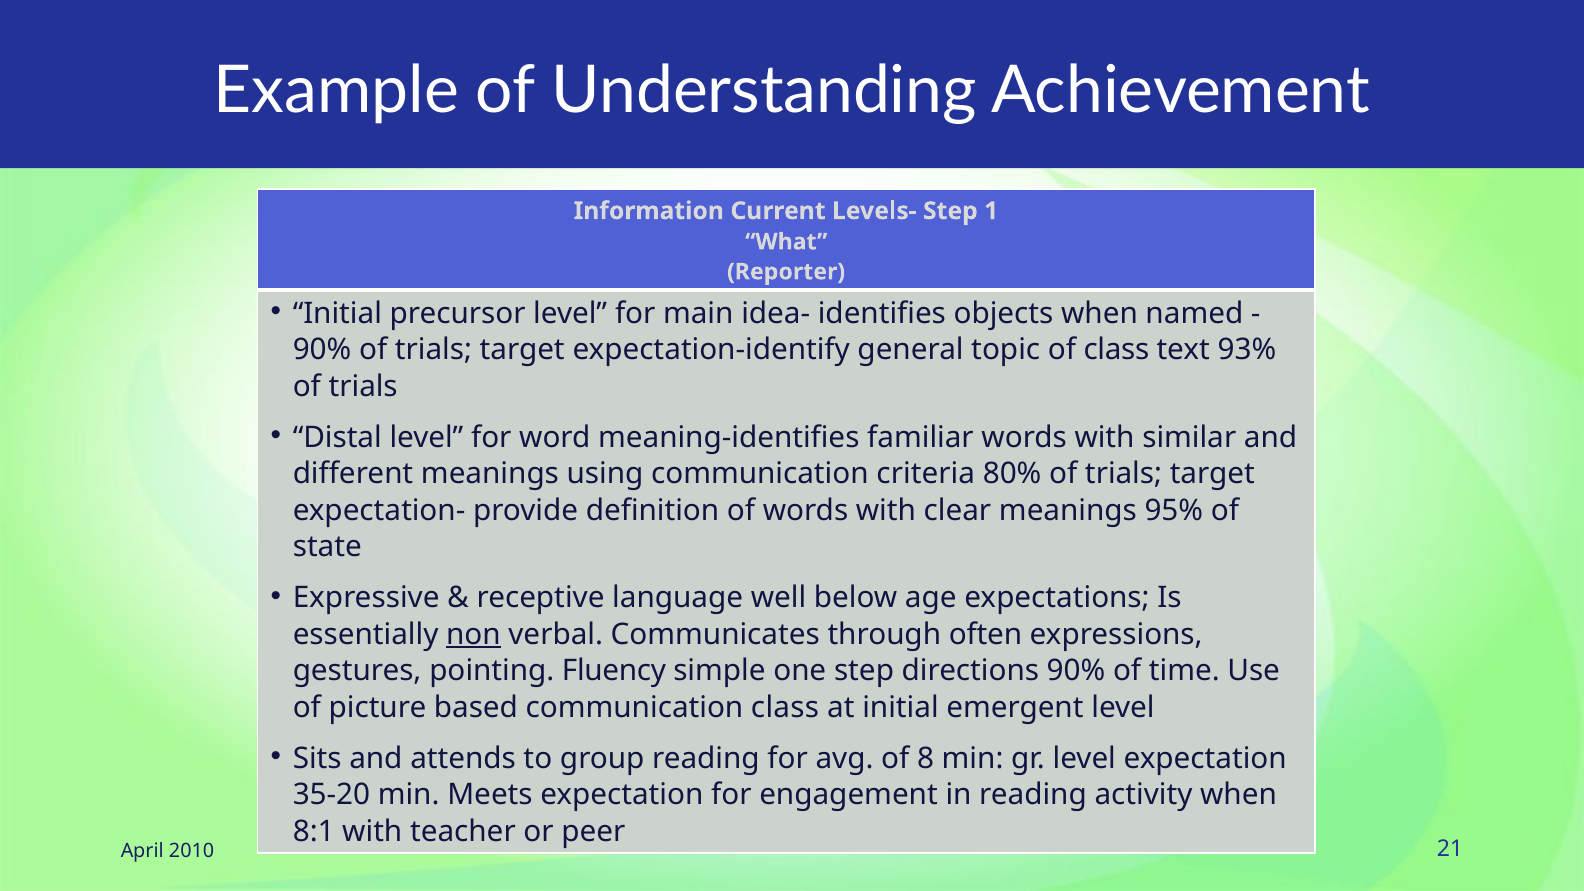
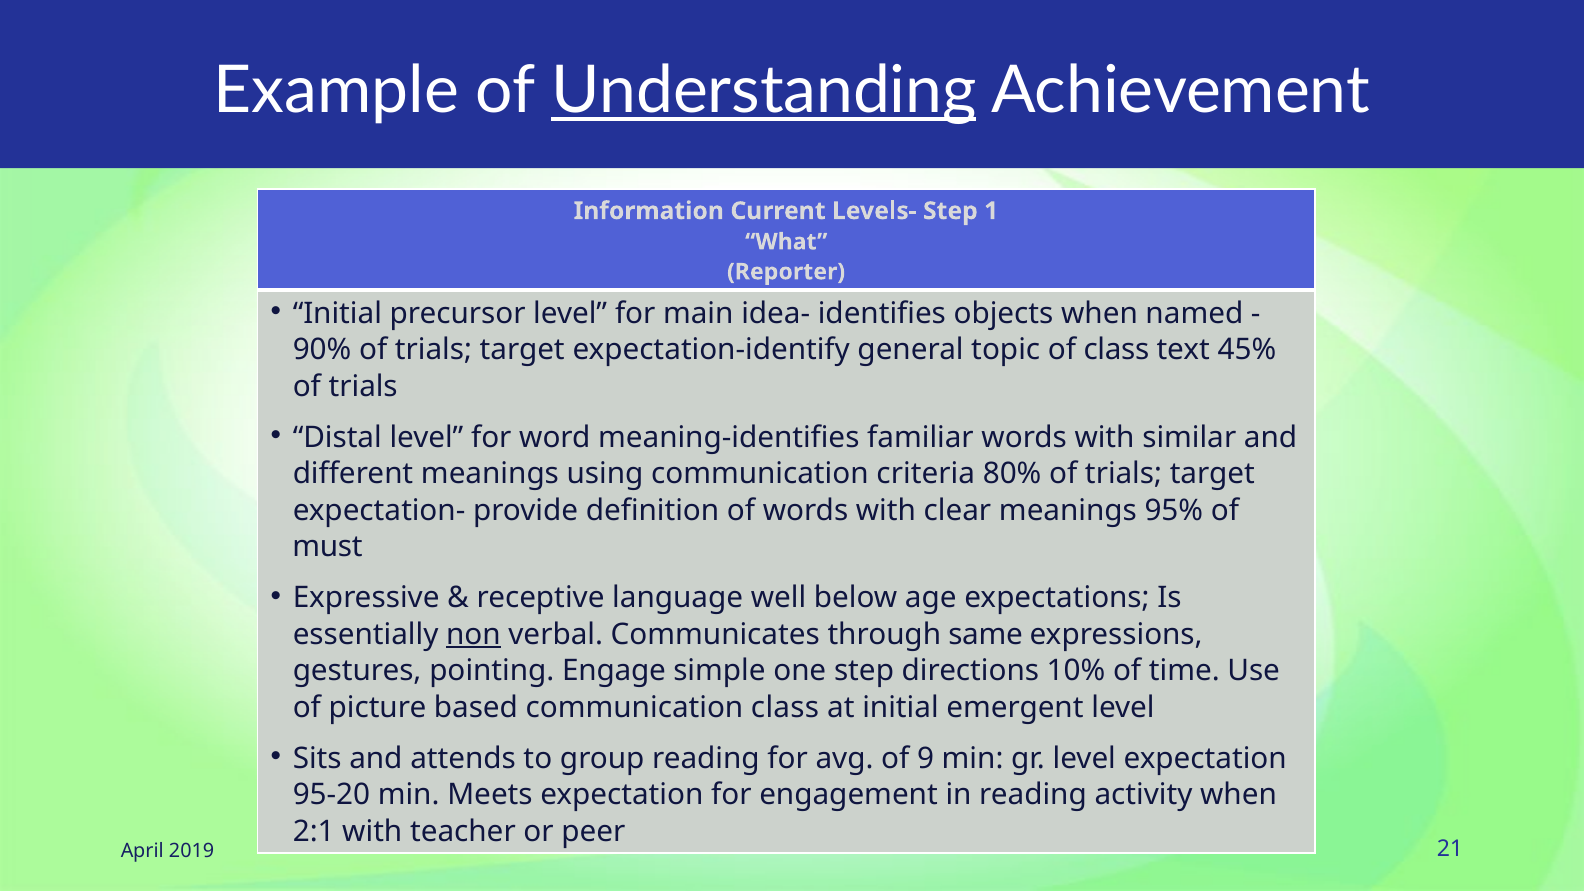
Understanding underline: none -> present
93%: 93% -> 45%
state: state -> must
often: often -> same
Fluency: Fluency -> Engage
directions 90%: 90% -> 10%
8: 8 -> 9
35-20: 35-20 -> 95-20
8:1: 8:1 -> 2:1
2010: 2010 -> 2019
